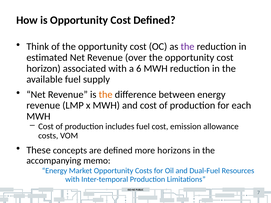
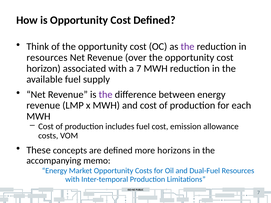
estimated at (47, 58): estimated -> resources
a 6: 6 -> 7
the at (106, 95) colour: orange -> purple
